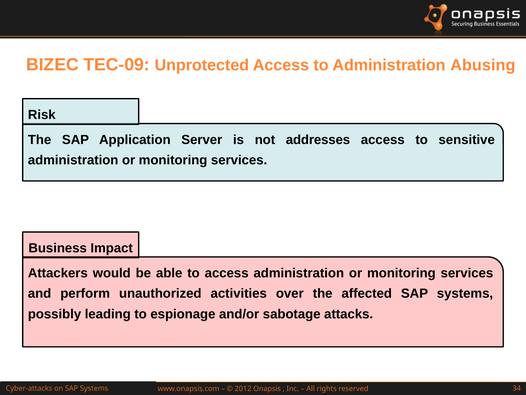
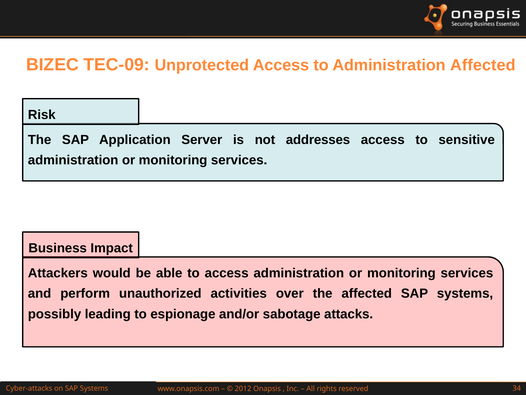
Administration Abusing: Abusing -> Affected
